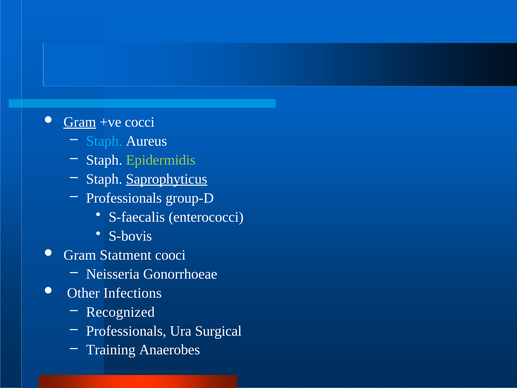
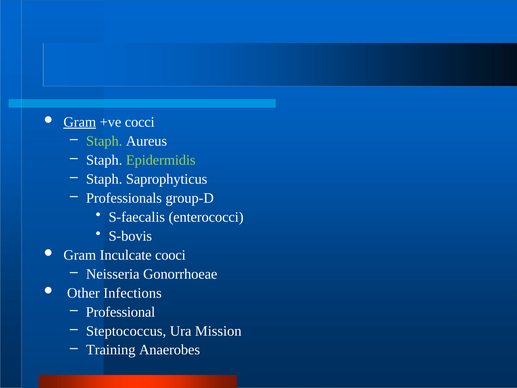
Staph at (104, 141) colour: light blue -> light green
Saprophyticus underline: present -> none
Statment: Statment -> Inculcate
Recognized: Recognized -> Professional
Professionals at (126, 331): Professionals -> Steptococcus
Surgical: Surgical -> Mission
